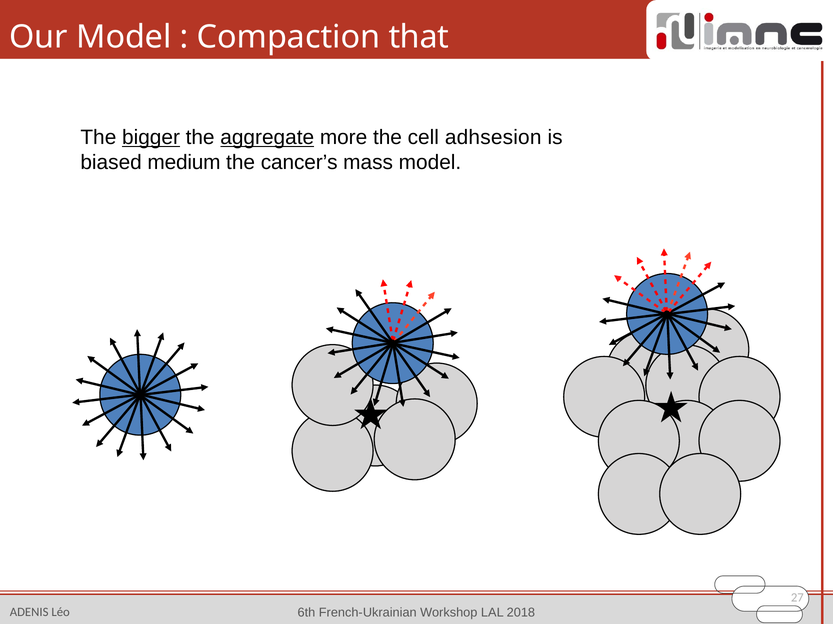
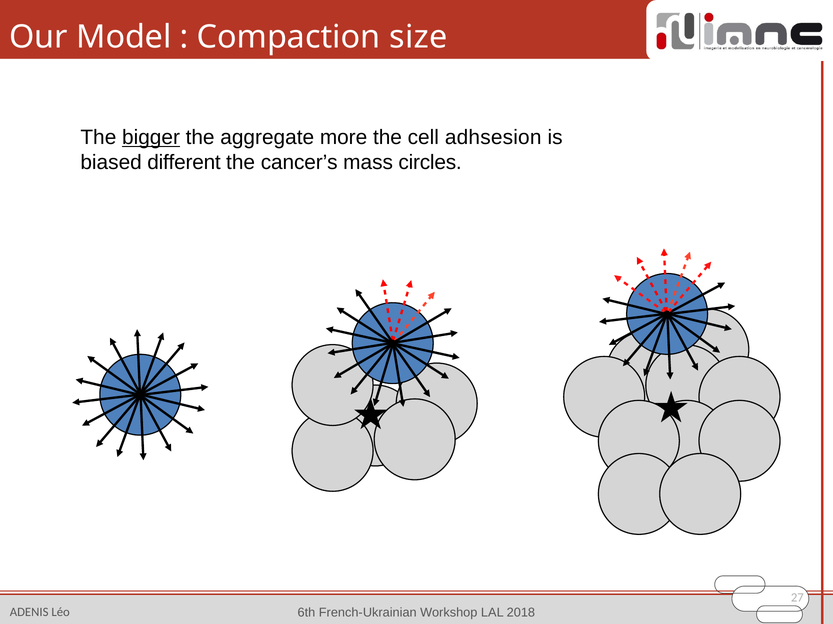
that: that -> size
aggregate underline: present -> none
medium: medium -> different
mass model: model -> circles
